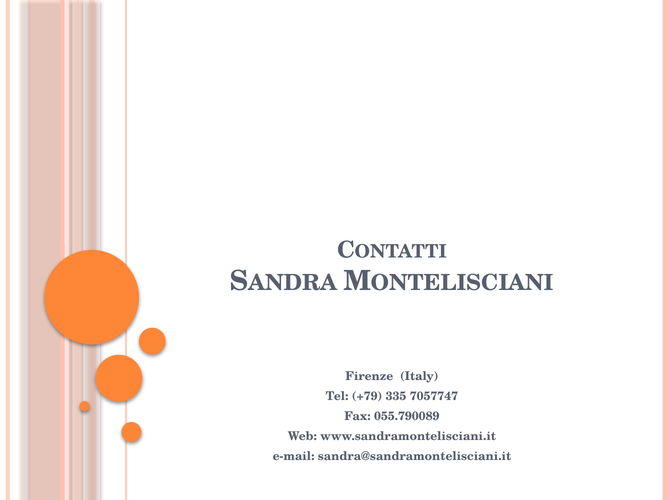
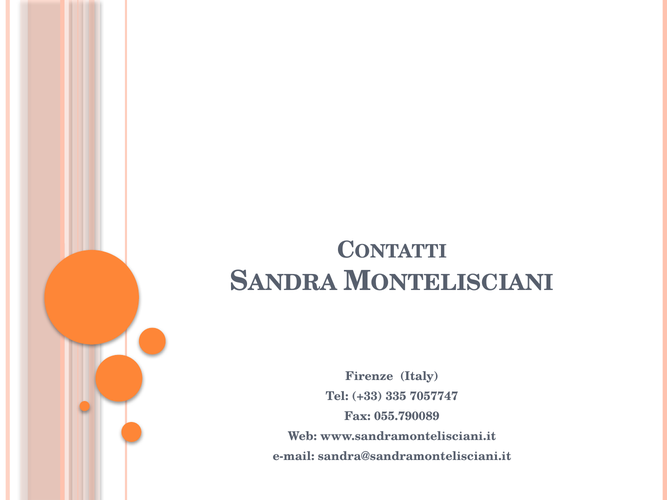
+79: +79 -> +33
